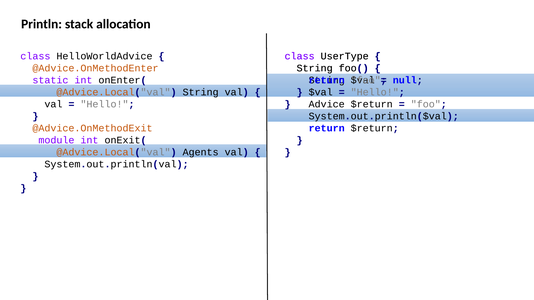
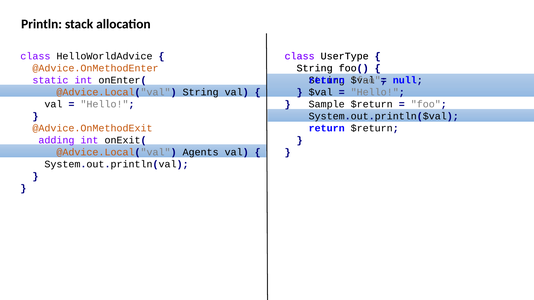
Advice: Advice -> Sample
module: module -> adding
